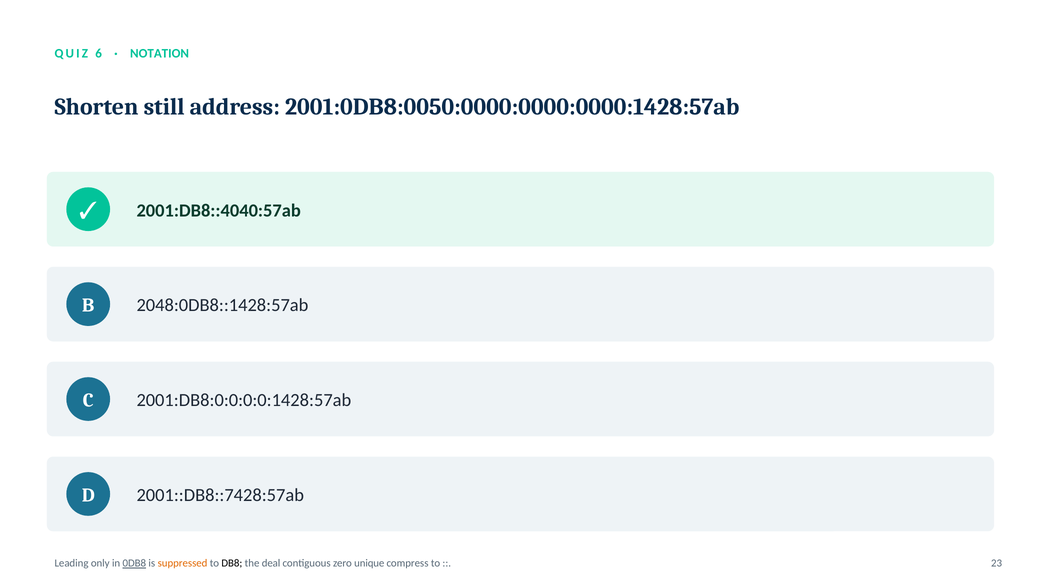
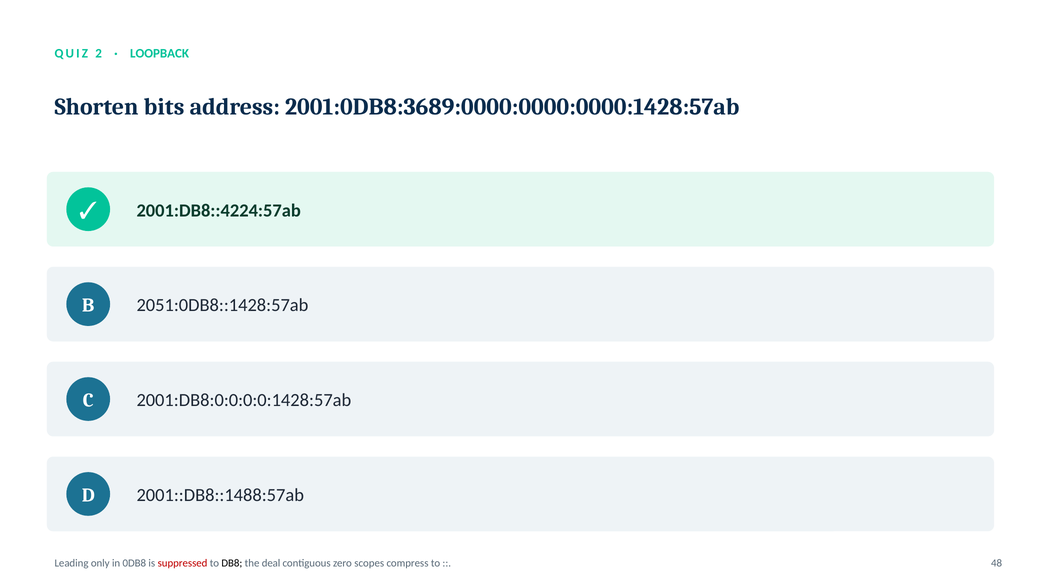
6: 6 -> 2
NOTATION: NOTATION -> LOOPBACK
still: still -> bits
2001:0DB8:0050:0000:0000:0000:1428:57ab: 2001:0DB8:0050:0000:0000:0000:1428:57ab -> 2001:0DB8:3689:0000:0000:0000:1428:57ab
2001:DB8::4040:57ab: 2001:DB8::4040:57ab -> 2001:DB8::4224:57ab
2048:0DB8::1428:57ab: 2048:0DB8::1428:57ab -> 2051:0DB8::1428:57ab
2001::DB8::7428:57ab: 2001::DB8::7428:57ab -> 2001::DB8::1488:57ab
0DB8 underline: present -> none
suppressed colour: orange -> red
unique: unique -> scopes
23: 23 -> 48
